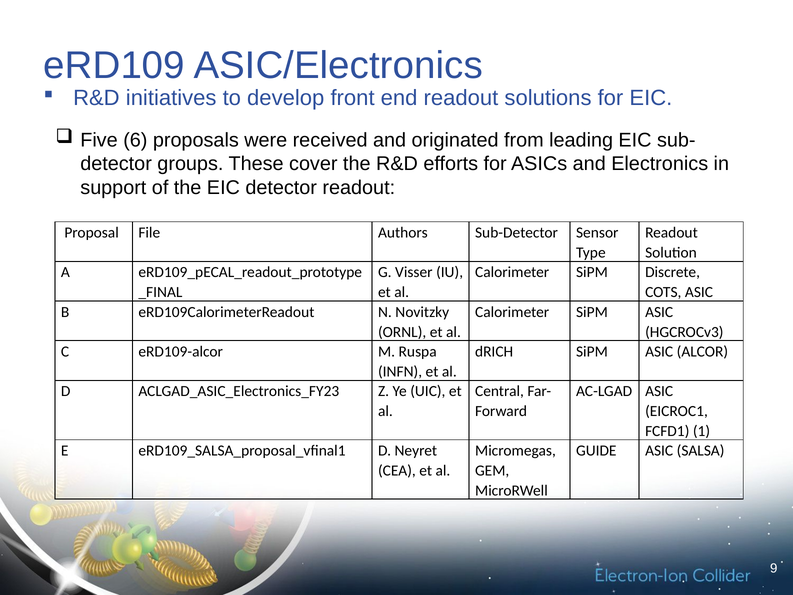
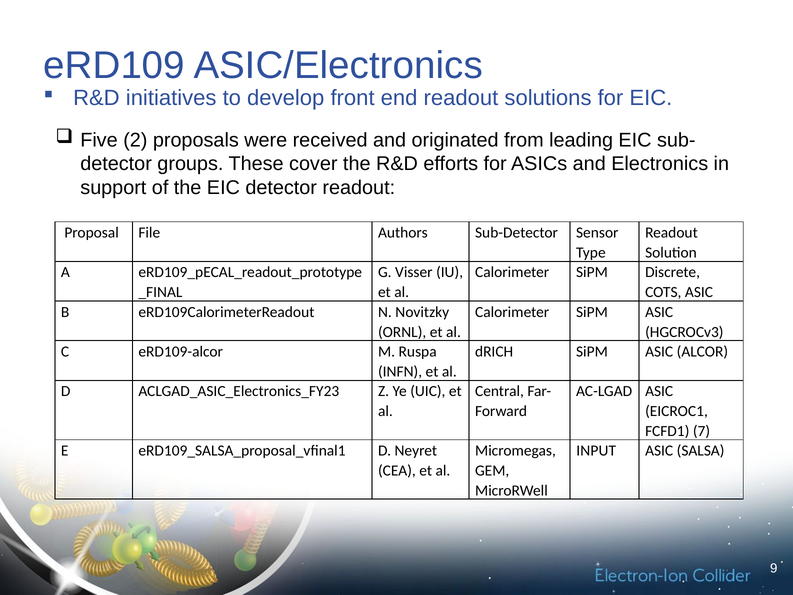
6: 6 -> 2
1: 1 -> 7
GUIDE: GUIDE -> INPUT
